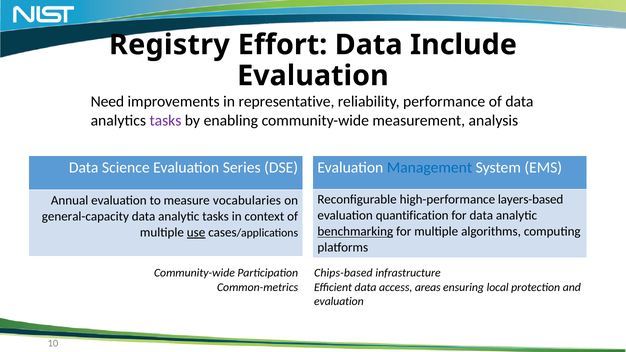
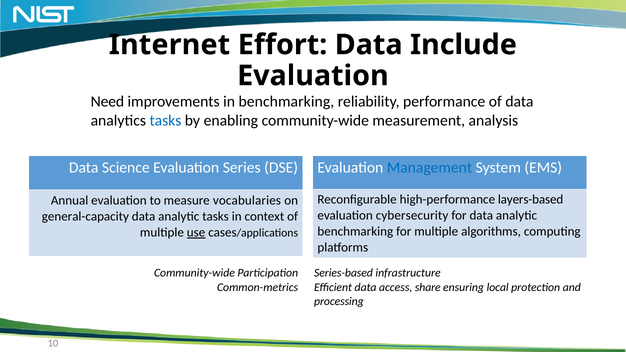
Registry: Registry -> Internet
in representative: representative -> benchmarking
tasks at (165, 121) colour: purple -> blue
quantification: quantification -> cybersecurity
benchmarking at (355, 232) underline: present -> none
Chips-based: Chips-based -> Series-based
areas: areas -> share
evaluation at (339, 301): evaluation -> processing
